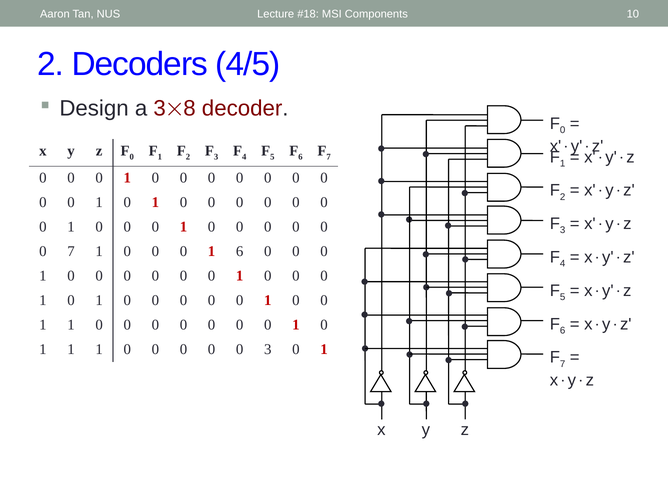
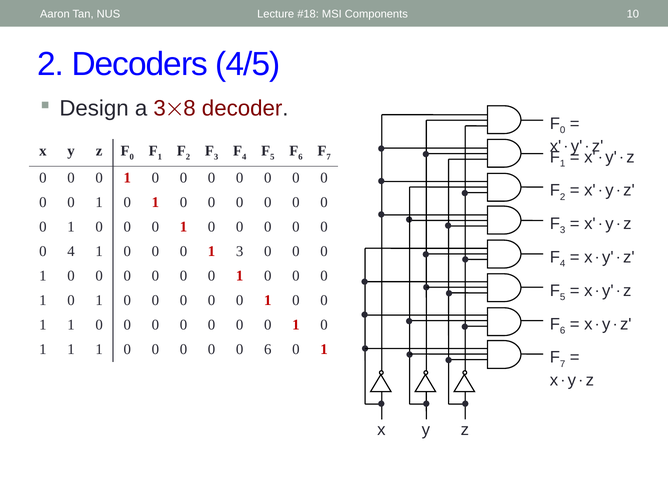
0 7: 7 -> 4
1 6: 6 -> 3
0 3: 3 -> 6
